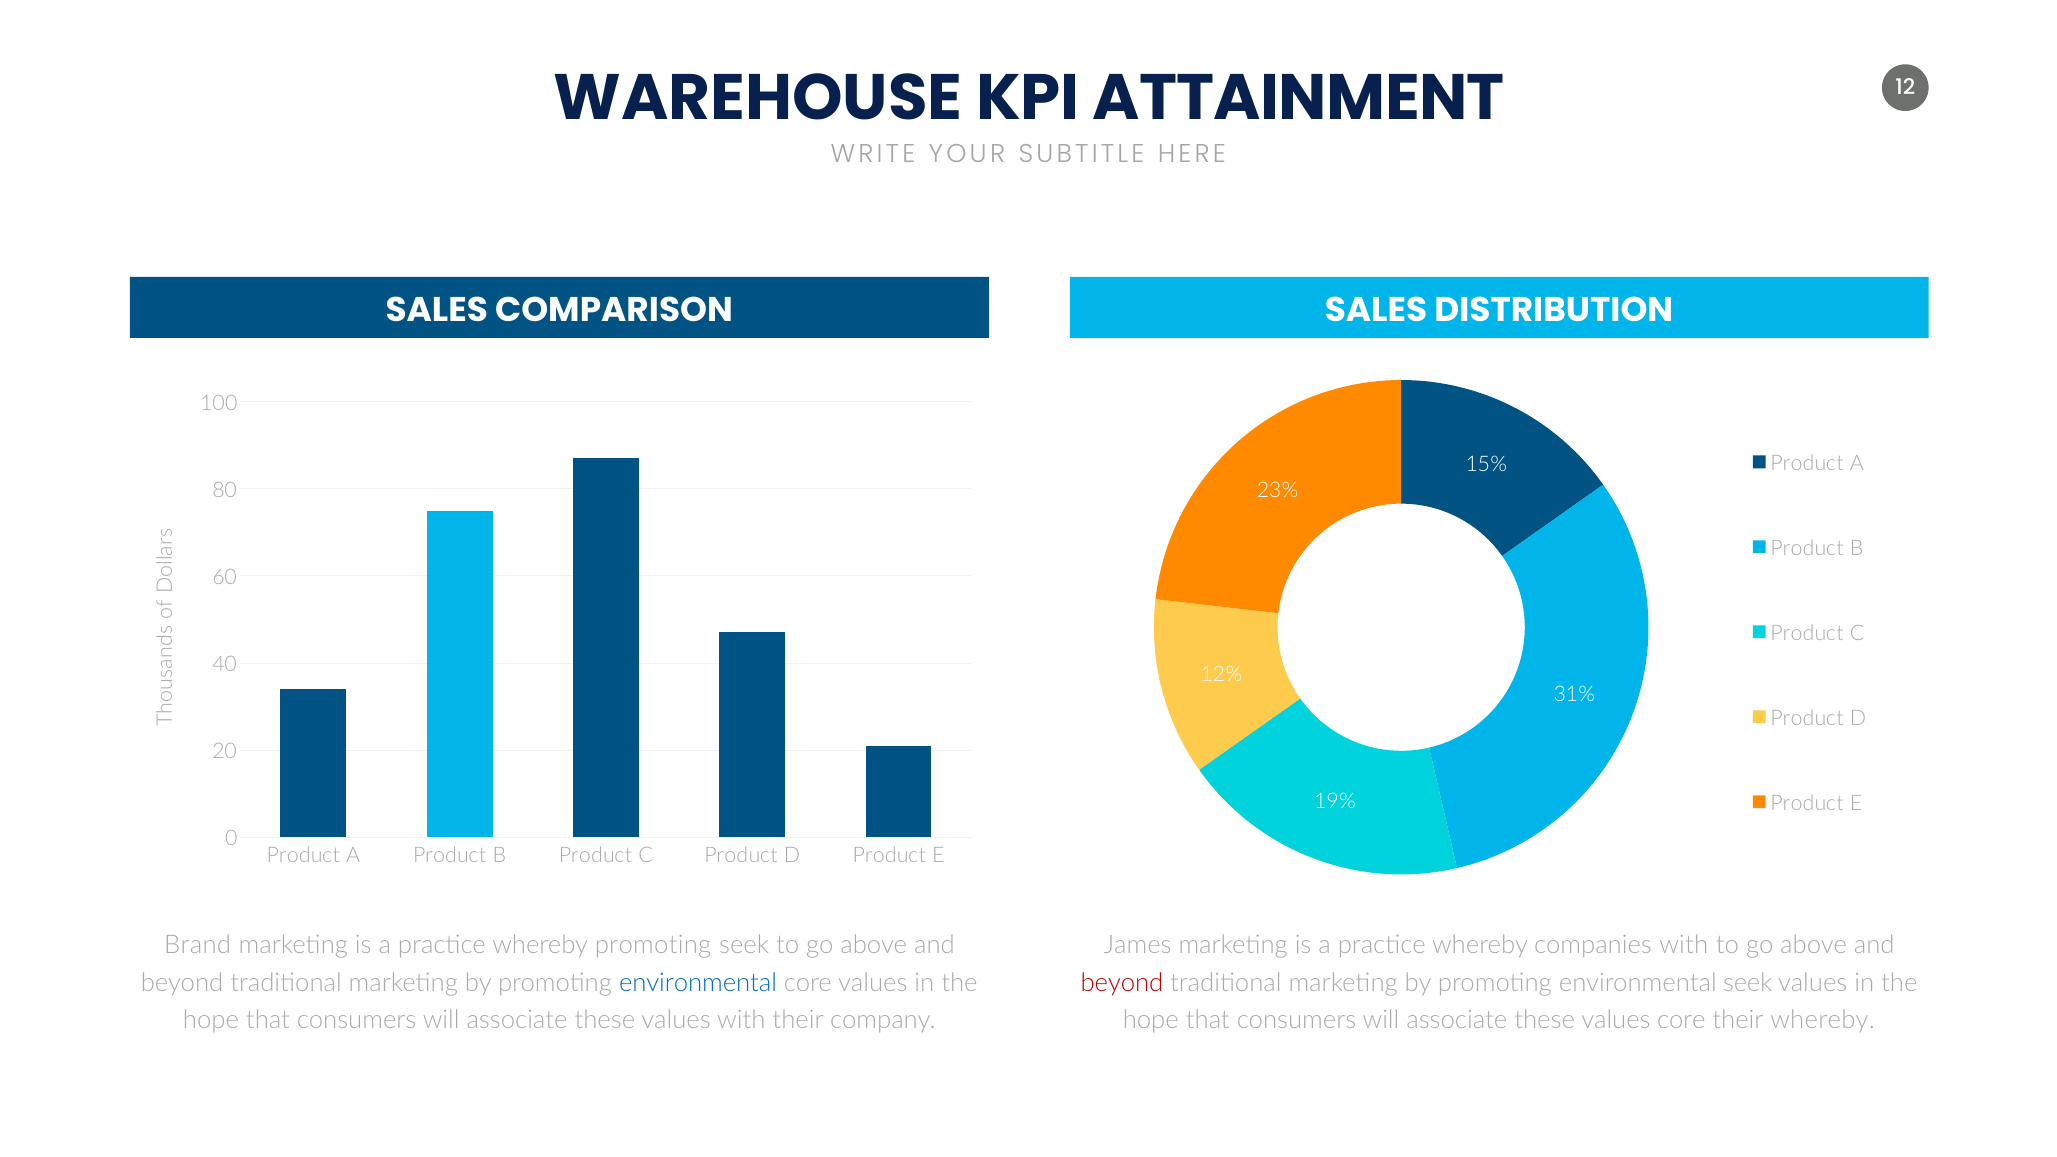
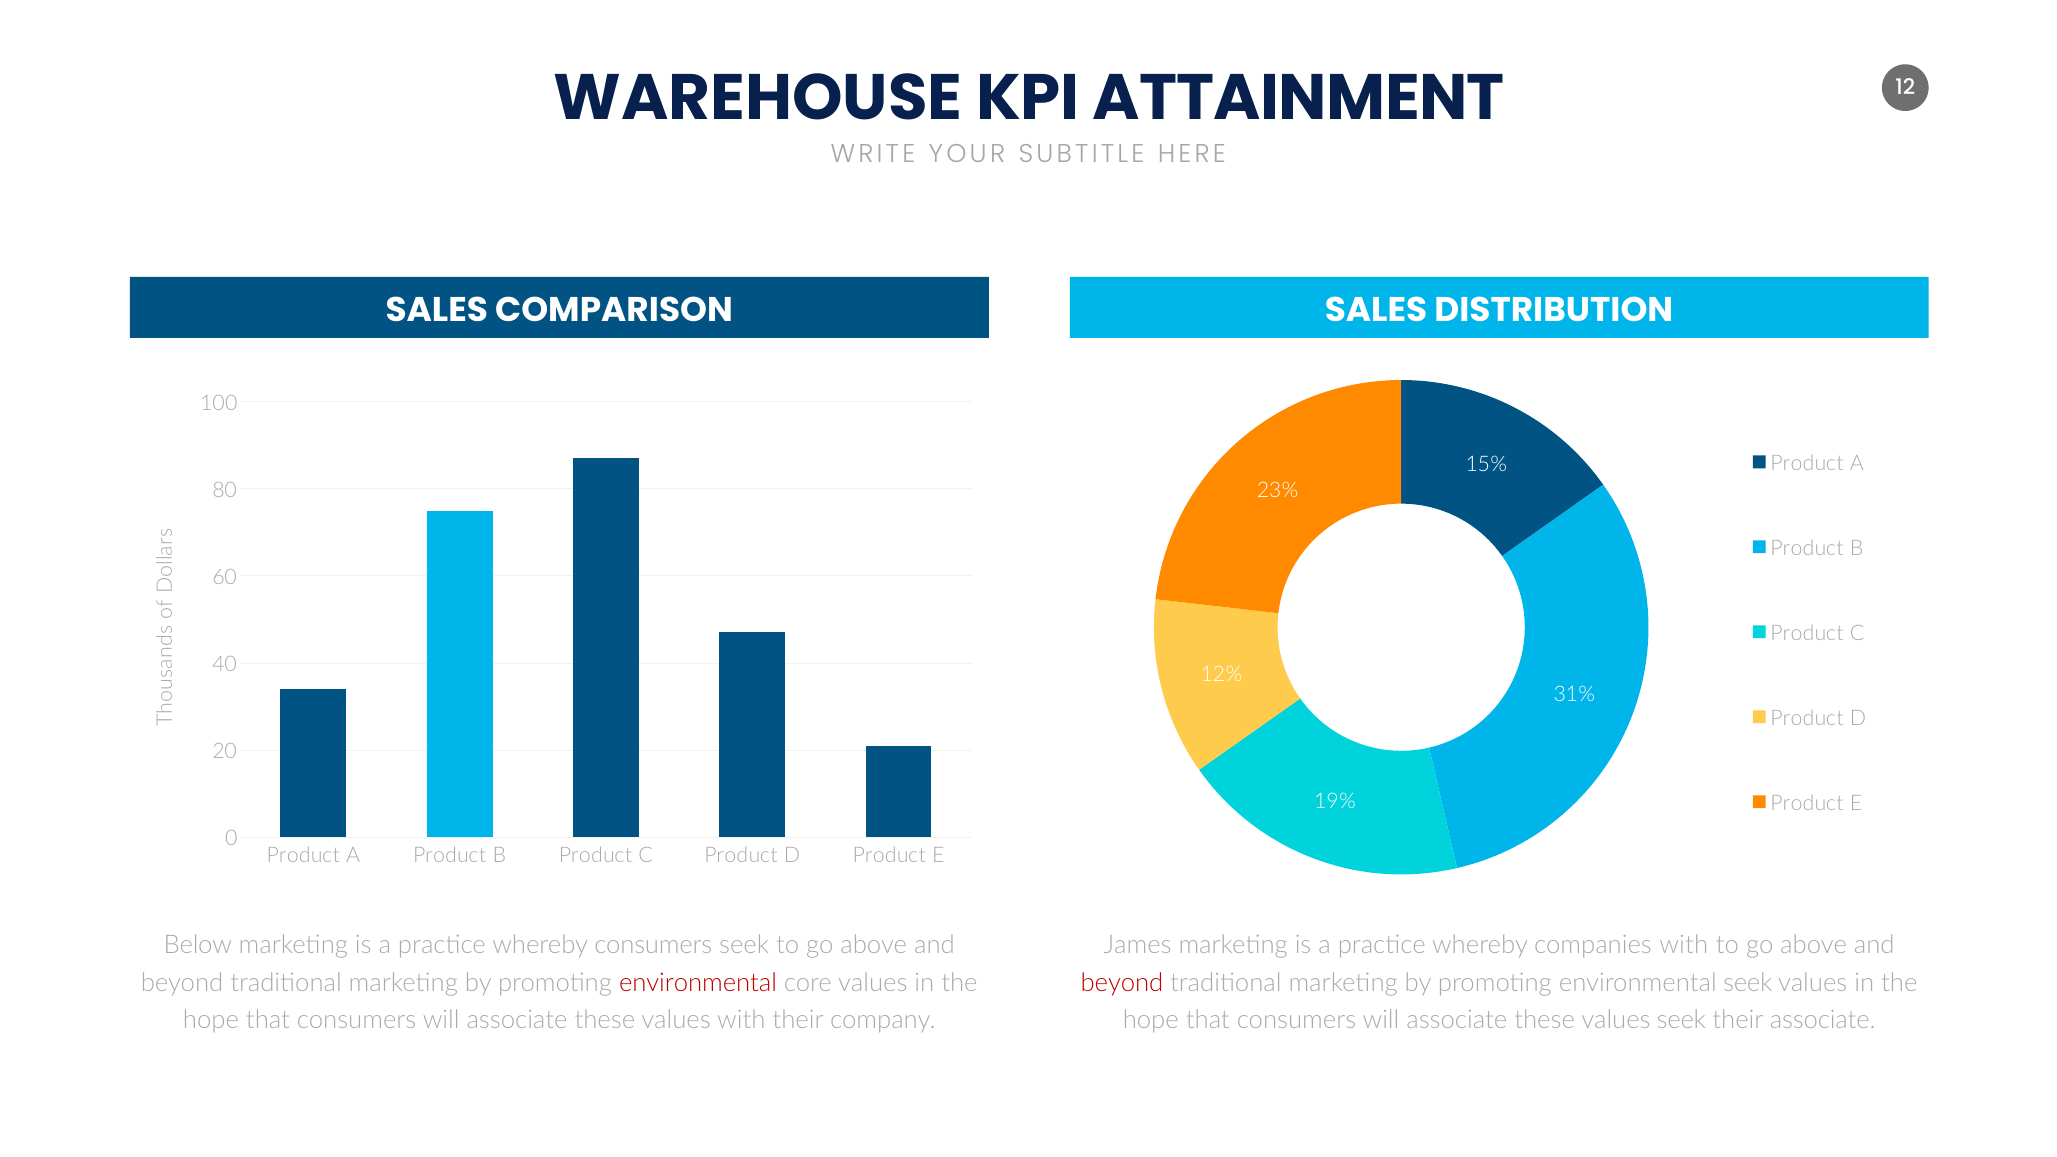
Brand: Brand -> Below
whereby promoting: promoting -> consumers
environmental at (698, 983) colour: blue -> red
values core: core -> seek
their whereby: whereby -> associate
